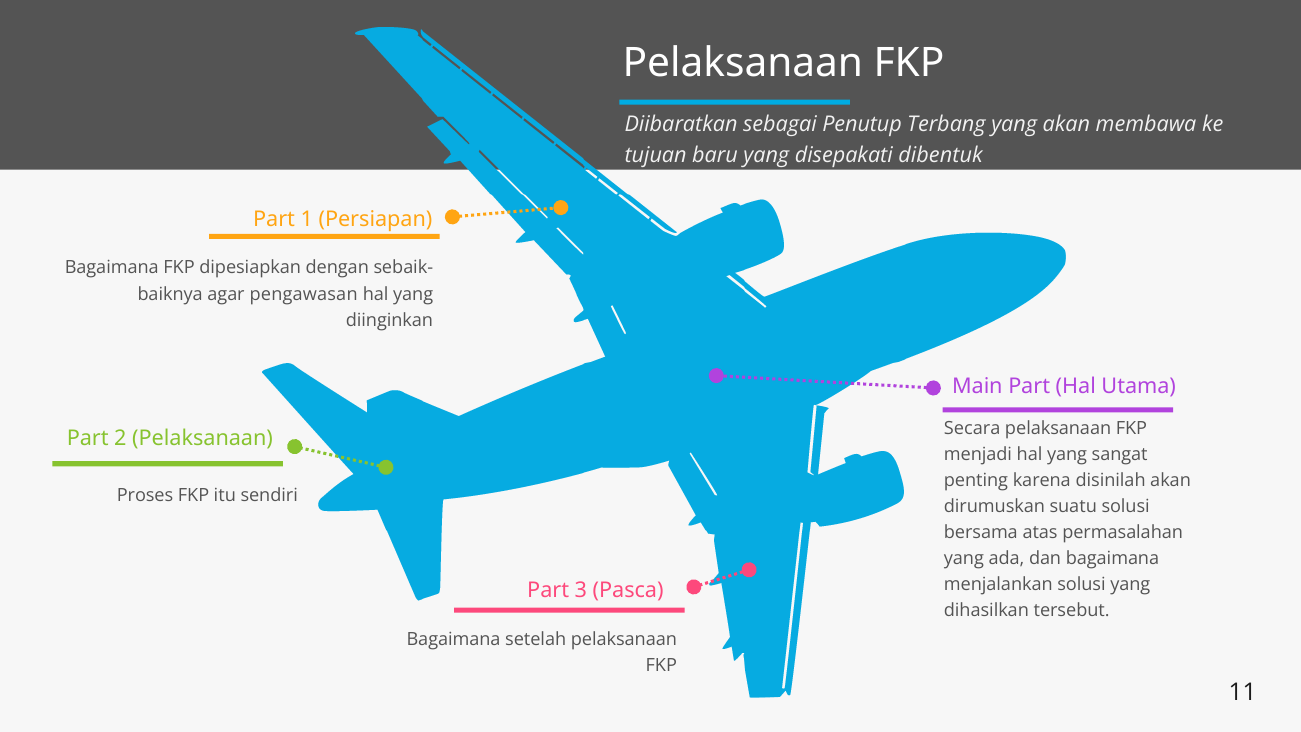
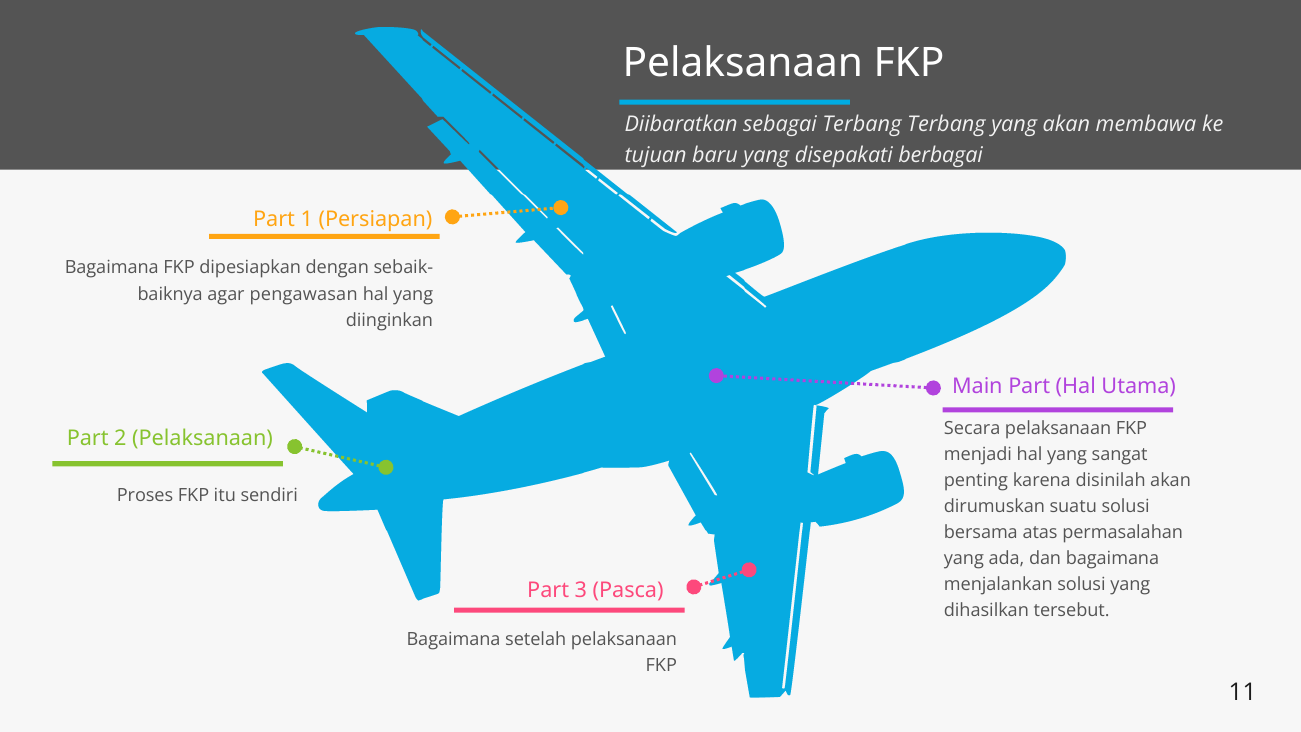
sebagai Penutup: Penutup -> Terbang
dibentuk: dibentuk -> berbagai
